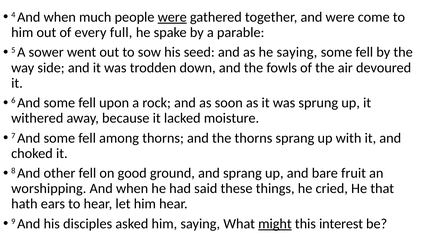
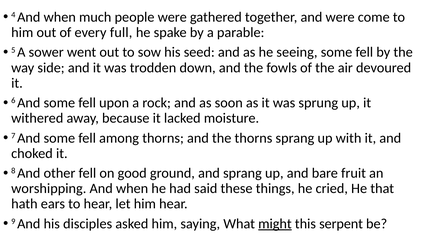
were at (172, 17) underline: present -> none
he saying: saying -> seeing
interest: interest -> serpent
